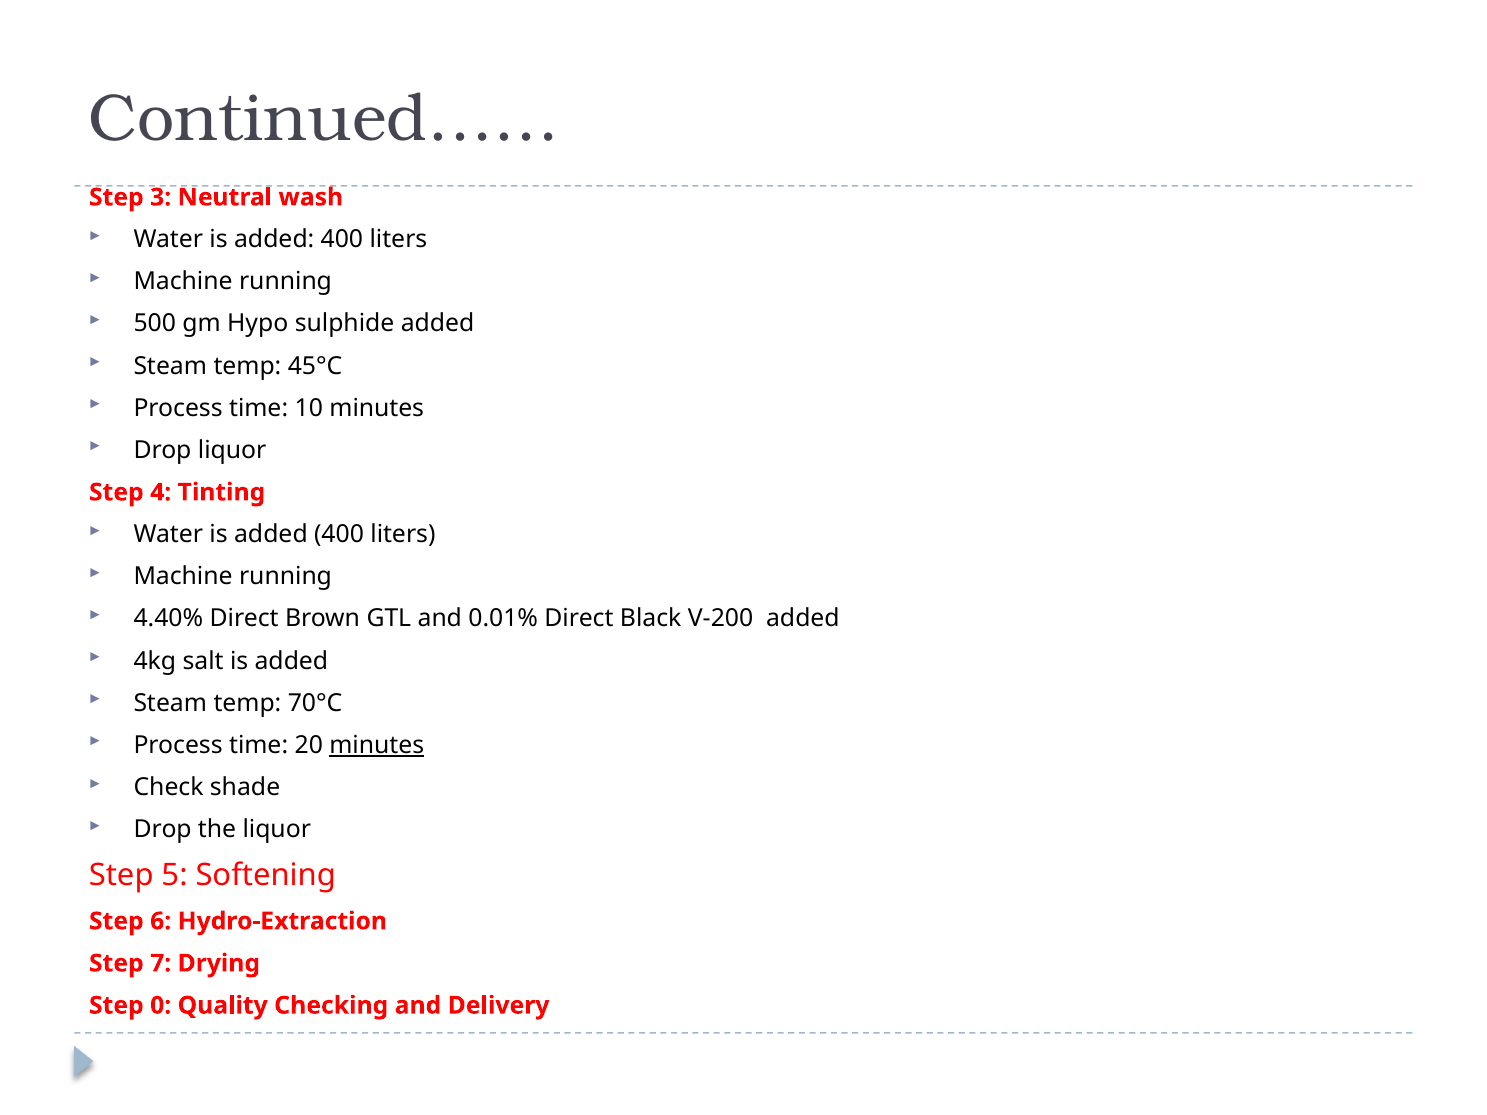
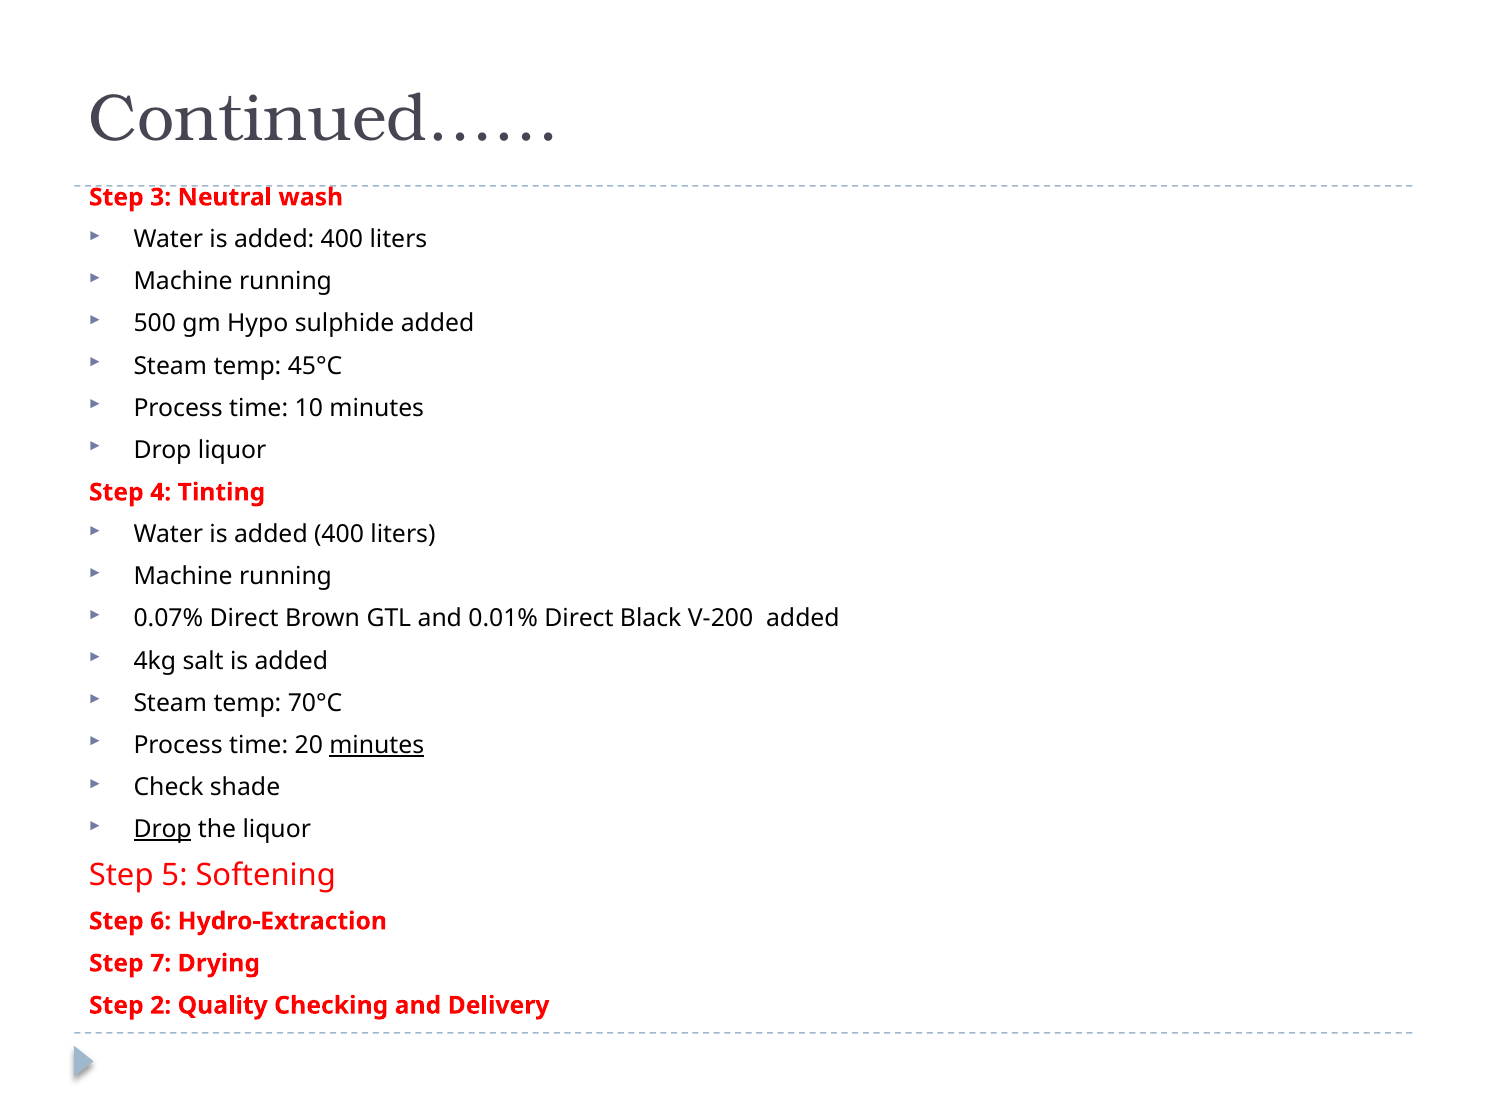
4.40%: 4.40% -> 0.07%
Drop at (163, 830) underline: none -> present
0: 0 -> 2
